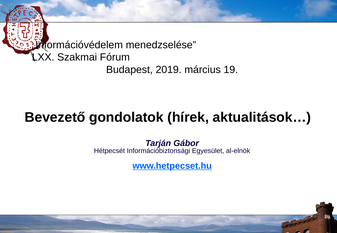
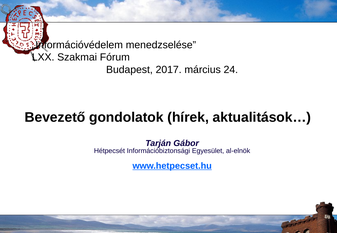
2019: 2019 -> 2017
19: 19 -> 24
